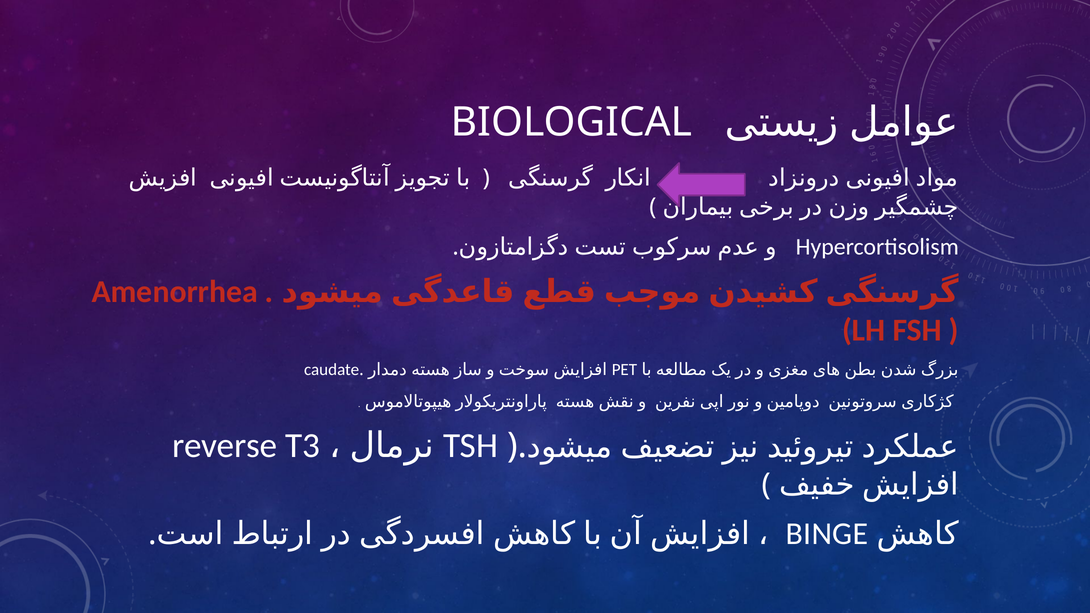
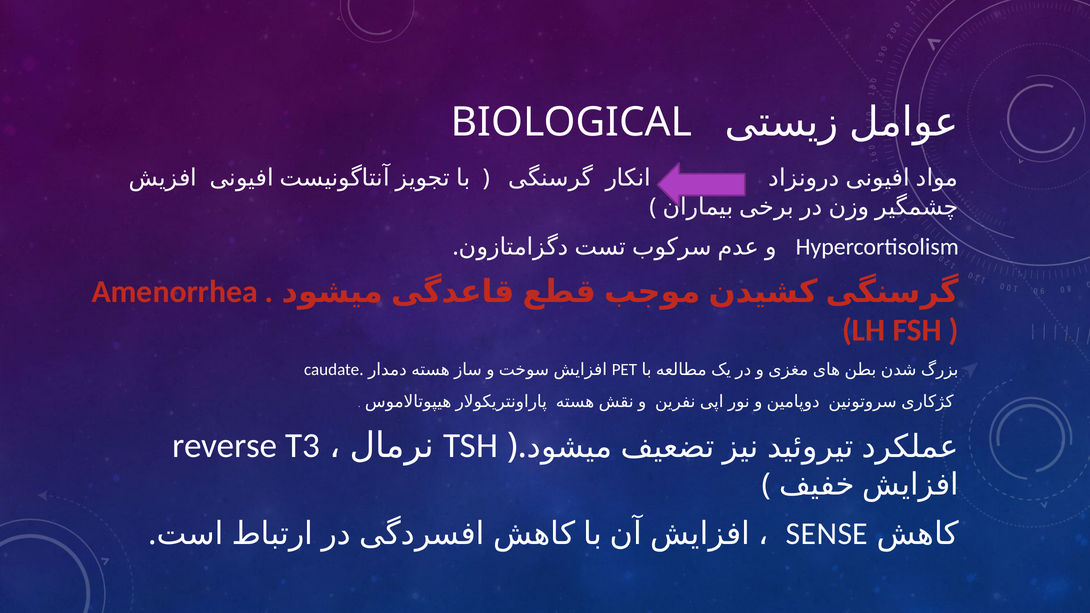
BINGE: BINGE -> SENSE
